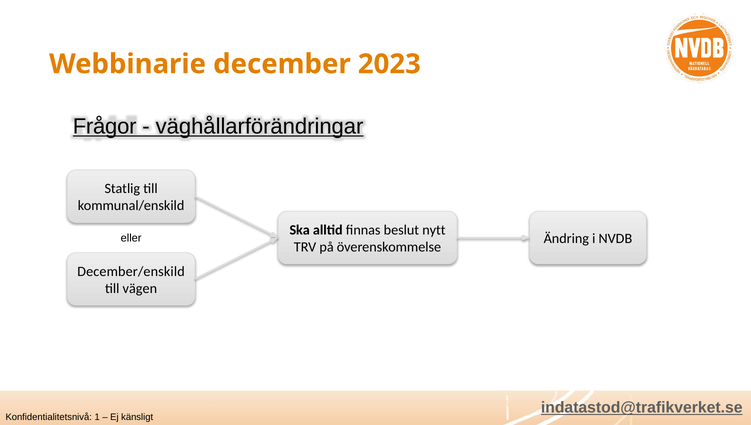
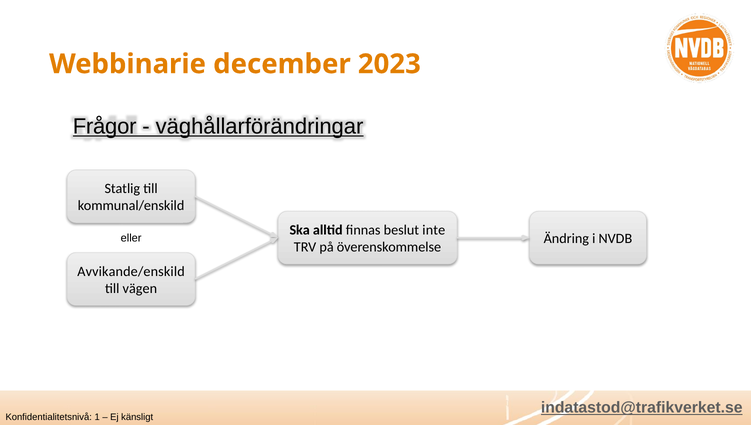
nytt: nytt -> inte
December/enskild: December/enskild -> Avvikande/enskild
